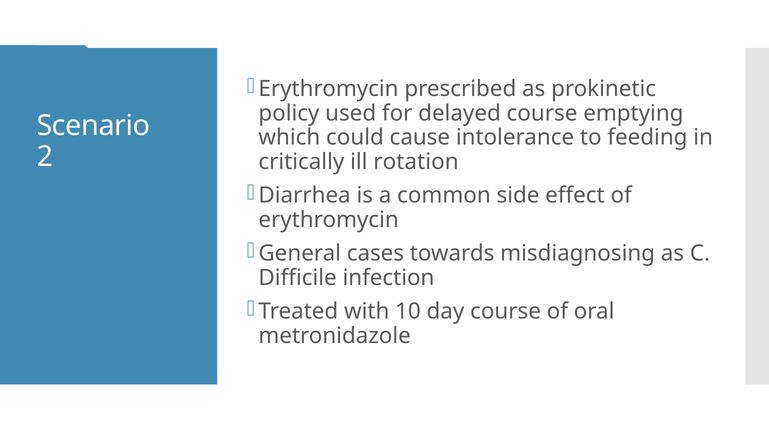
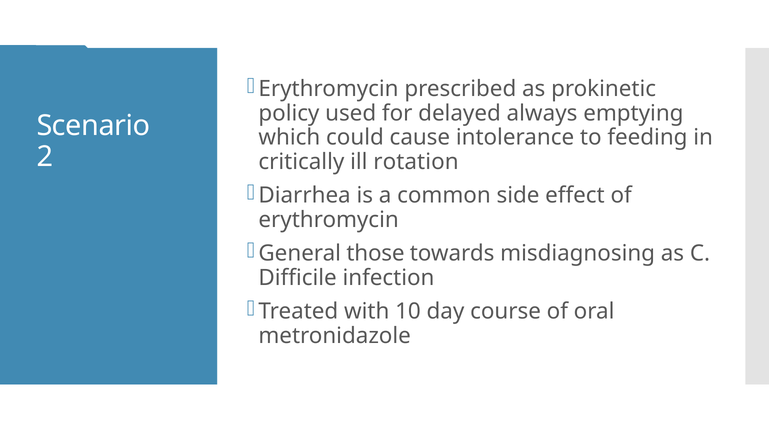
delayed course: course -> always
cases: cases -> those
